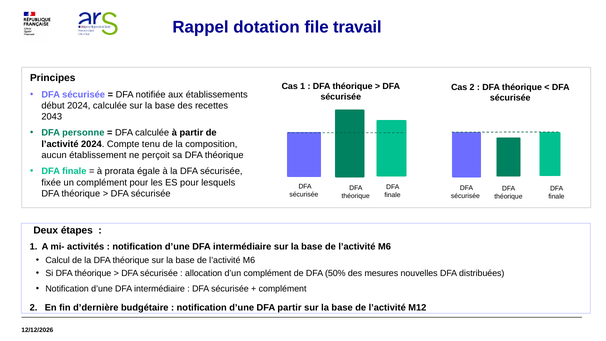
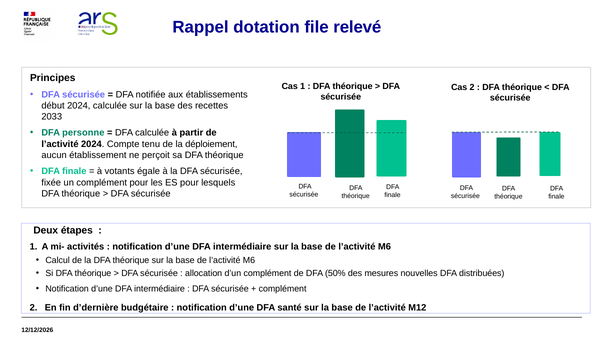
travail: travail -> relevé
2043: 2043 -> 2033
composition: composition -> déploiement
prorata: prorata -> votants
DFA partir: partir -> santé
